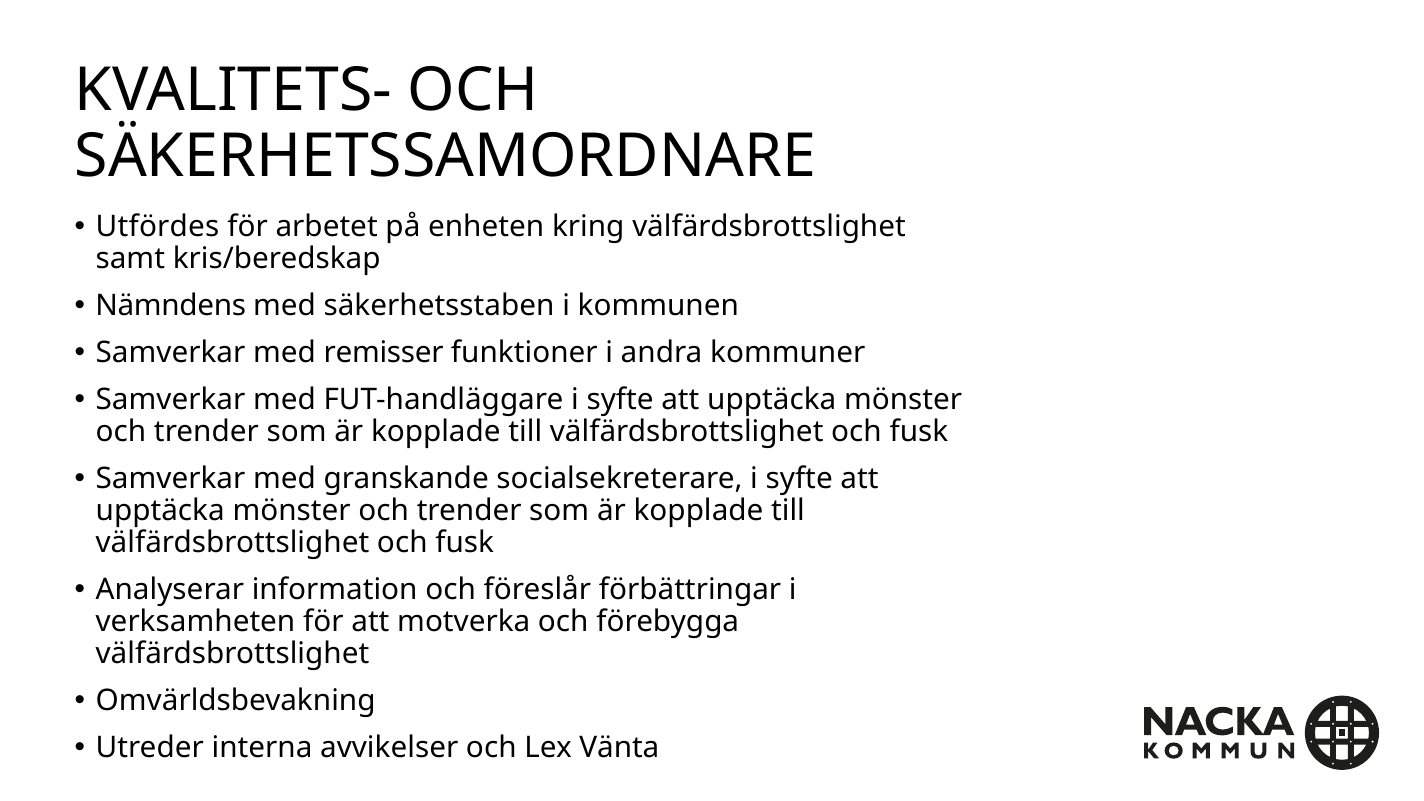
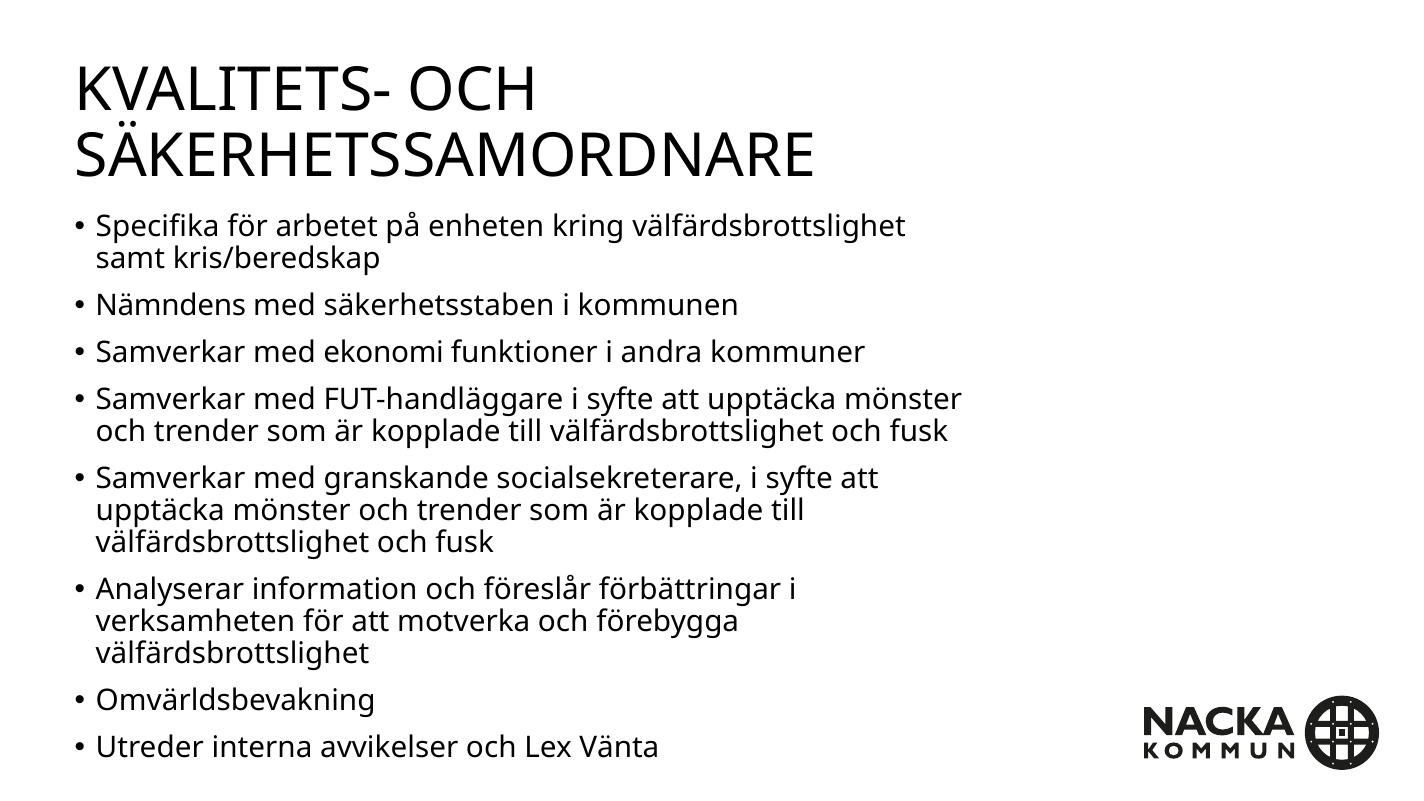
Utfördes: Utfördes -> Specifika
remisser: remisser -> ekonomi
